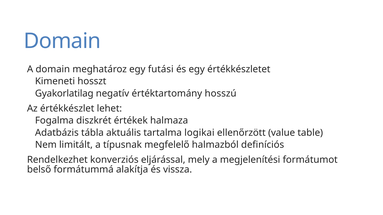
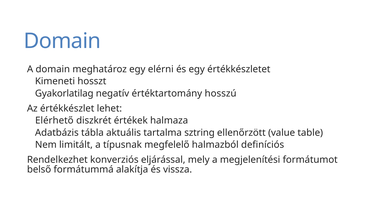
futási: futási -> elérni
Fogalma: Fogalma -> Elérhető
logikai: logikai -> sztring
